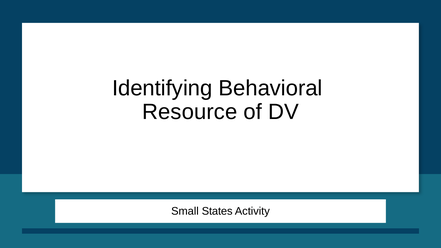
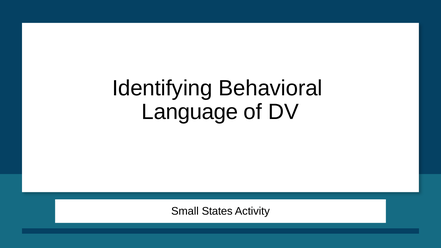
Resource: Resource -> Language
